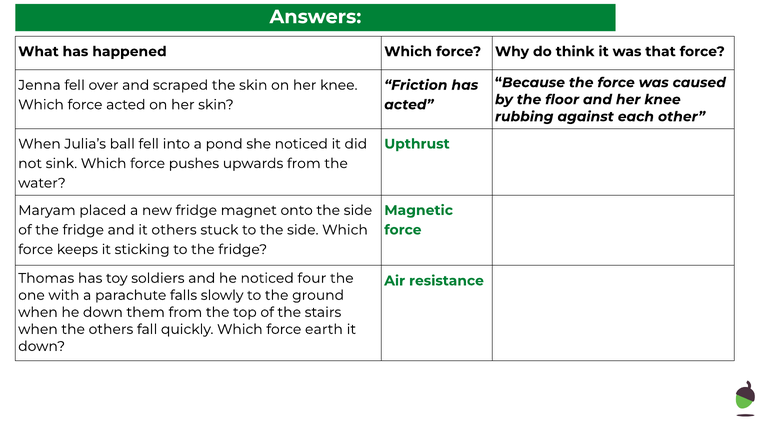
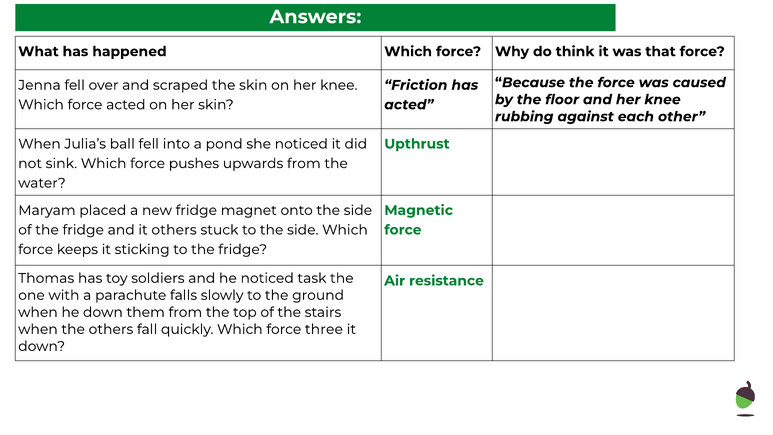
four: four -> task
earth: earth -> three
